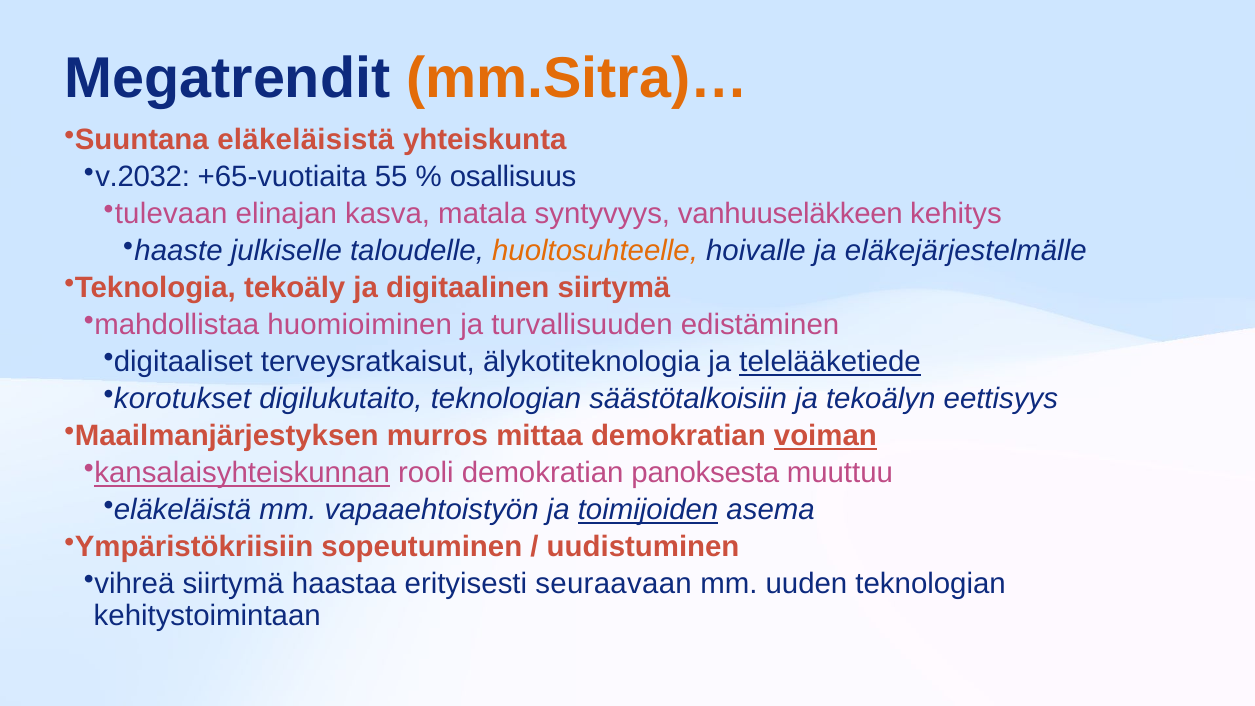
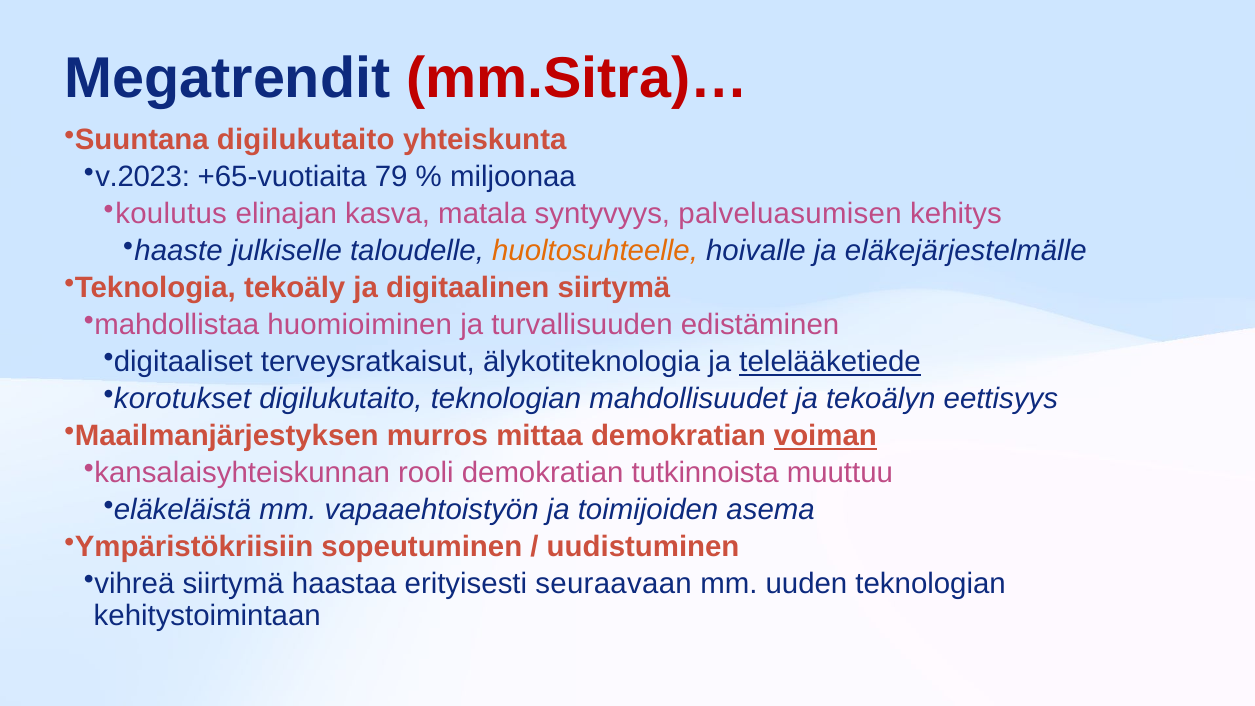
mm.Sitra)… colour: orange -> red
Suuntana eläkeläisistä: eläkeläisistä -> digilukutaito
v.2032: v.2032 -> v.2023
55: 55 -> 79
osallisuus: osallisuus -> miljoonaa
tulevaan: tulevaan -> koulutus
vanhuuseläkkeen: vanhuuseläkkeen -> palveluasumisen
säästötalkoisiin: säästötalkoisiin -> mahdollisuudet
kansalaisyhteiskunnan underline: present -> none
panoksesta: panoksesta -> tutkinnoista
toimijoiden underline: present -> none
